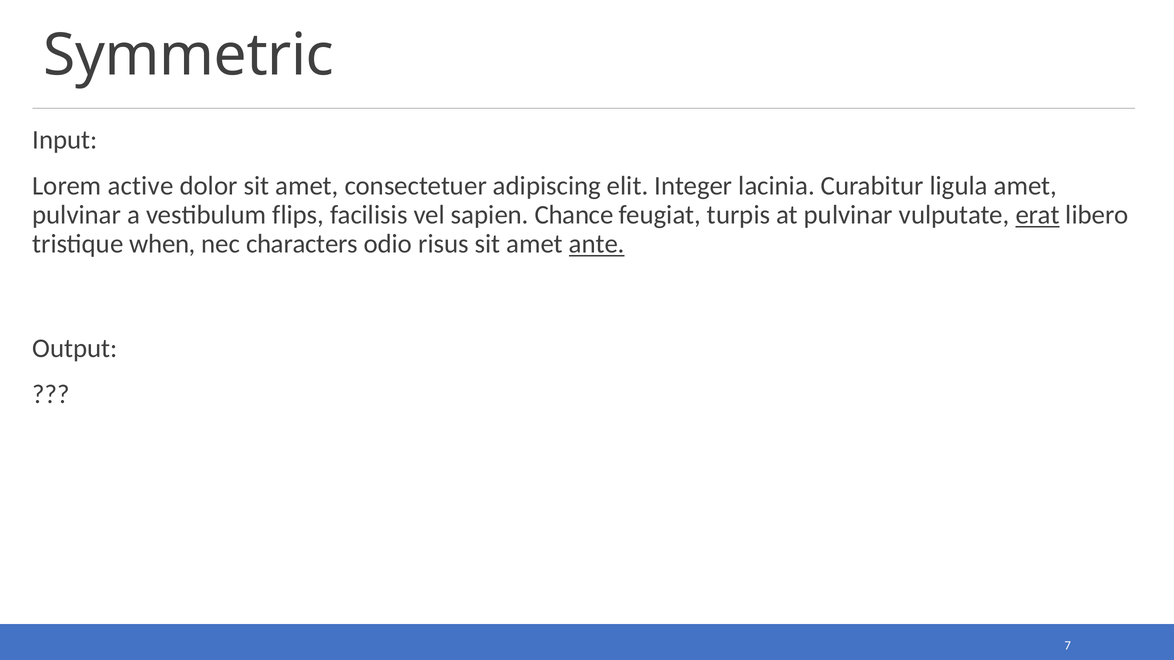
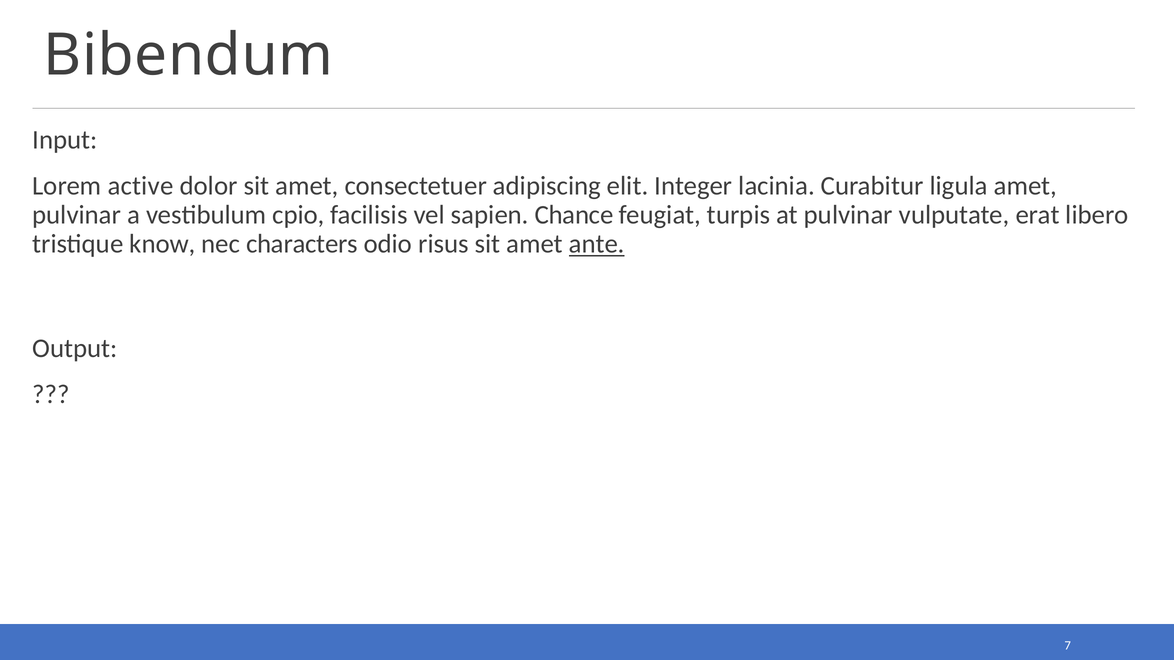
Symmetric: Symmetric -> Bibendum
flips: flips -> cpio
erat underline: present -> none
when: when -> know
